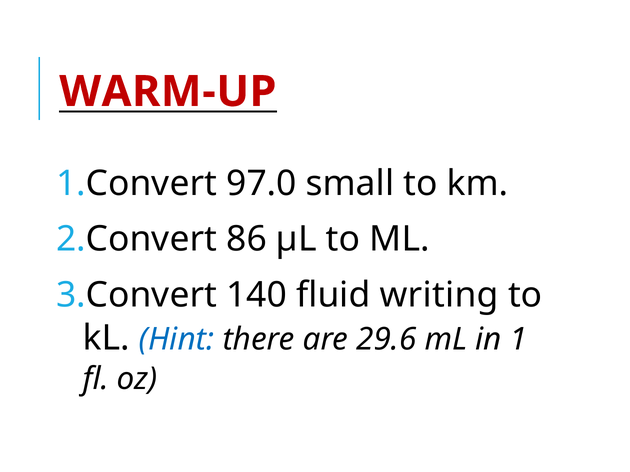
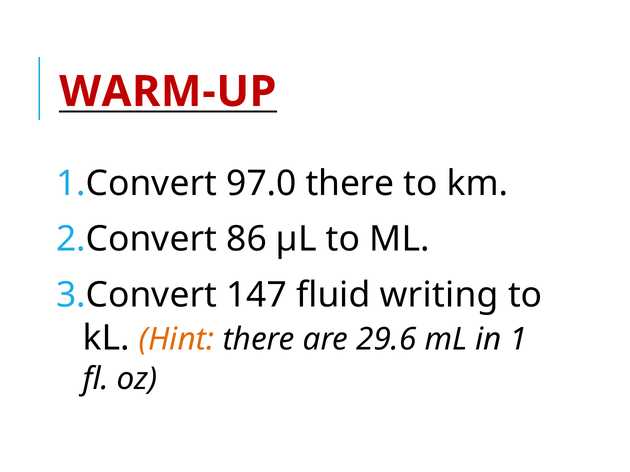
97.0 small: small -> there
140: 140 -> 147
Hint colour: blue -> orange
